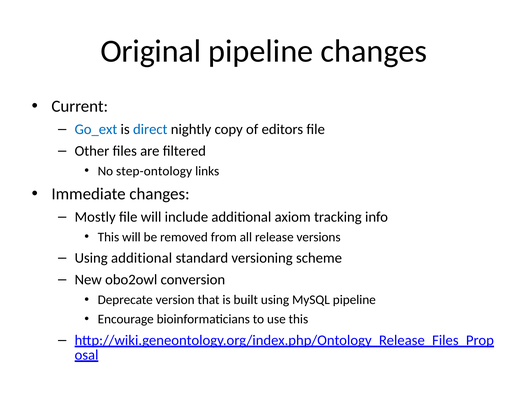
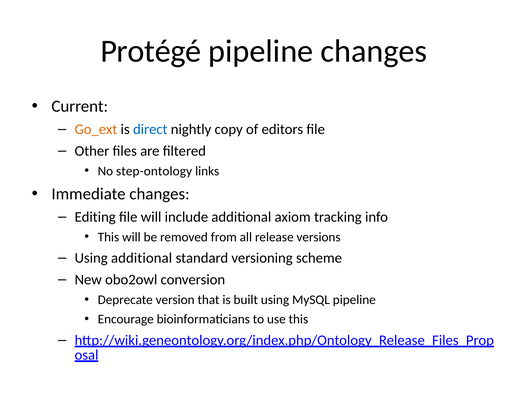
Original: Original -> Protégé
Go_ext colour: blue -> orange
Mostly: Mostly -> Editing
